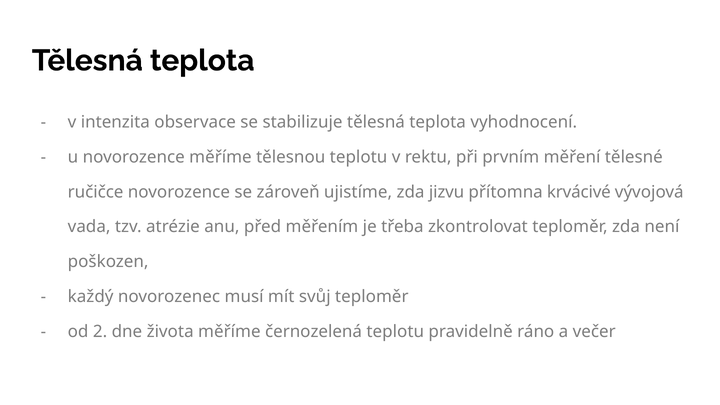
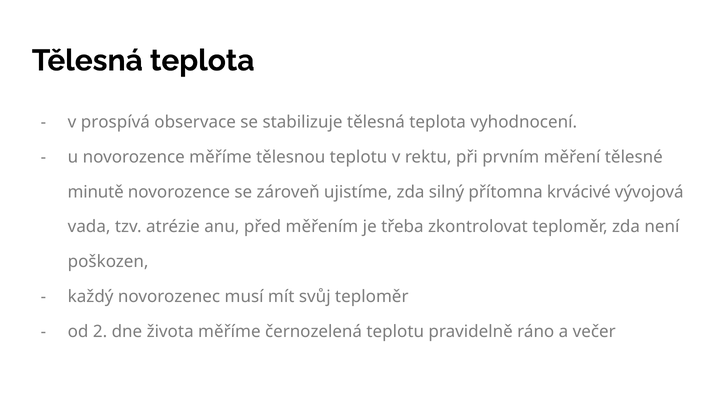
intenzita: intenzita -> prospívá
ručičce: ručičce -> minutě
jizvu: jizvu -> silný
